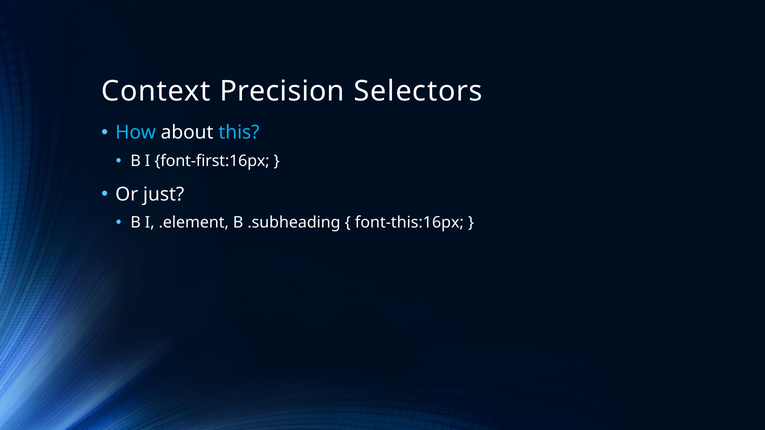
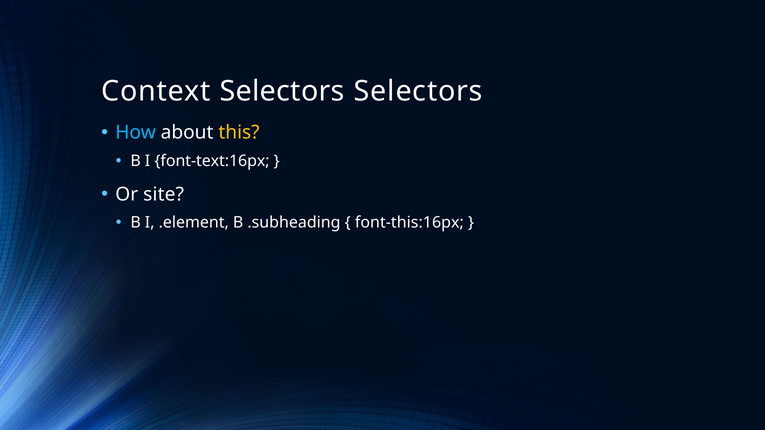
Context Precision: Precision -> Selectors
this colour: light blue -> yellow
font-first:16px: font-first:16px -> font-text:16px
just: just -> site
